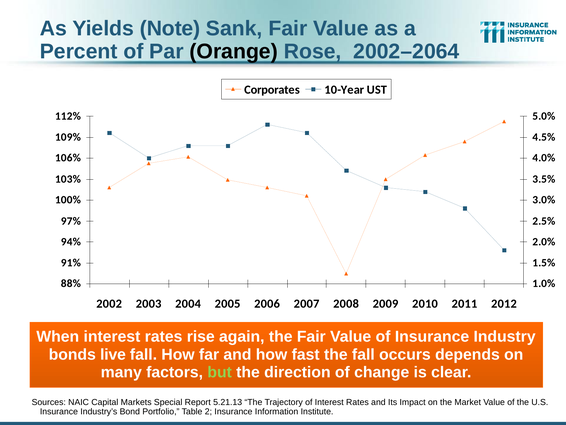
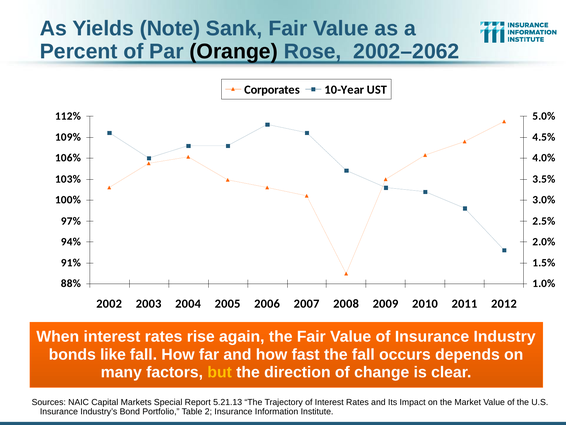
2002–2064: 2002–2064 -> 2002–2062
live: live -> like
but colour: light green -> yellow
